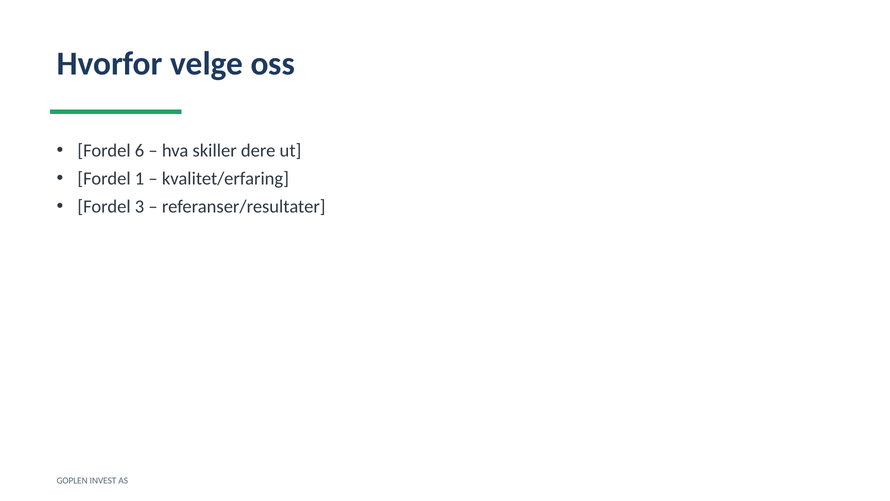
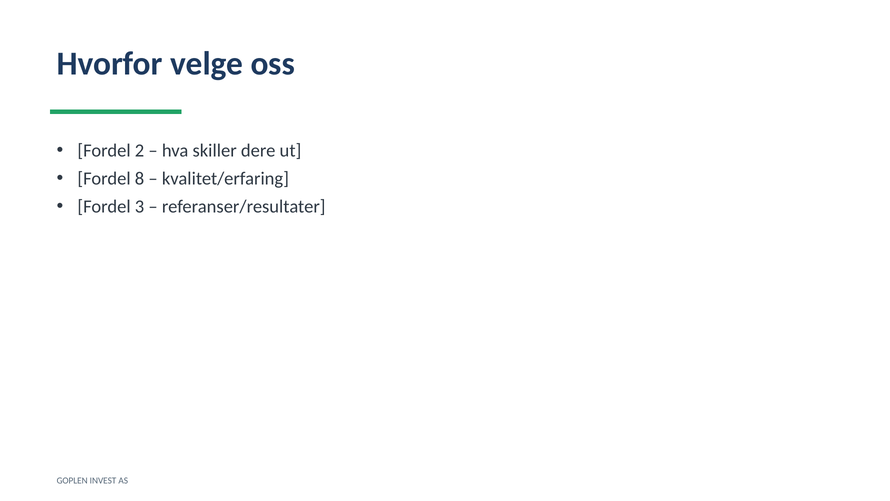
6: 6 -> 2
1: 1 -> 8
